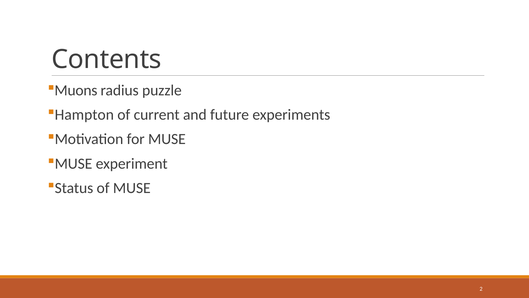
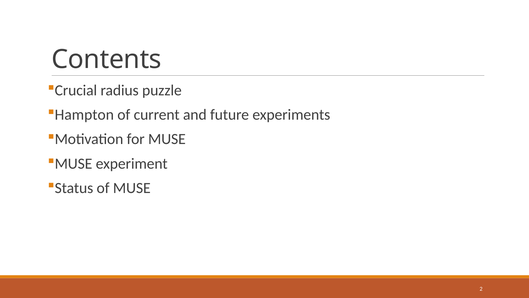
Muons: Muons -> Crucial
